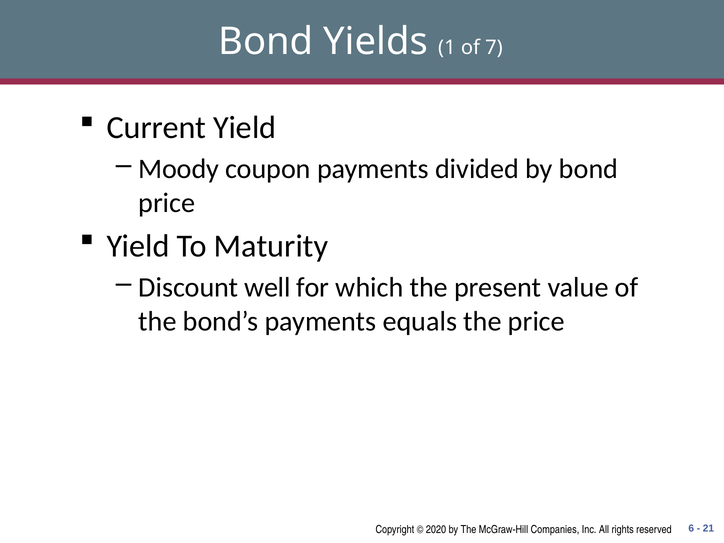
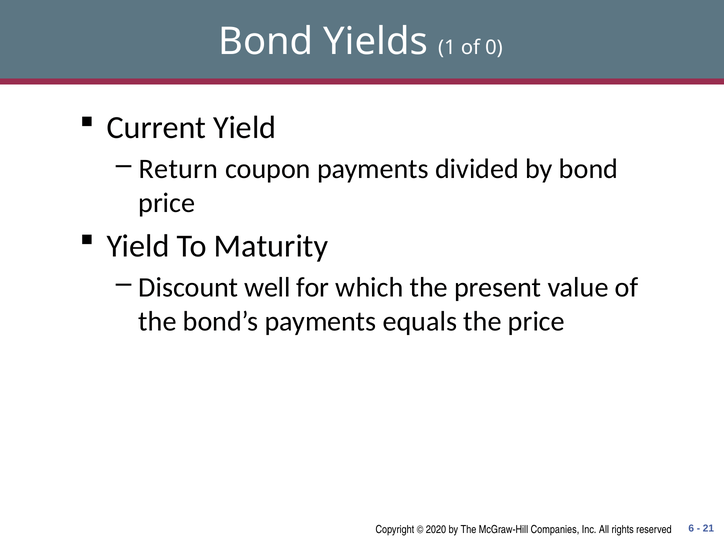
7: 7 -> 0
Moody: Moody -> Return
